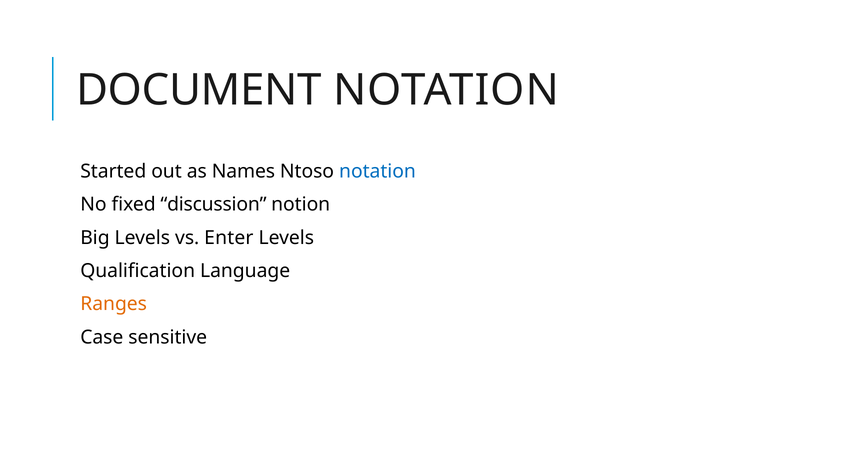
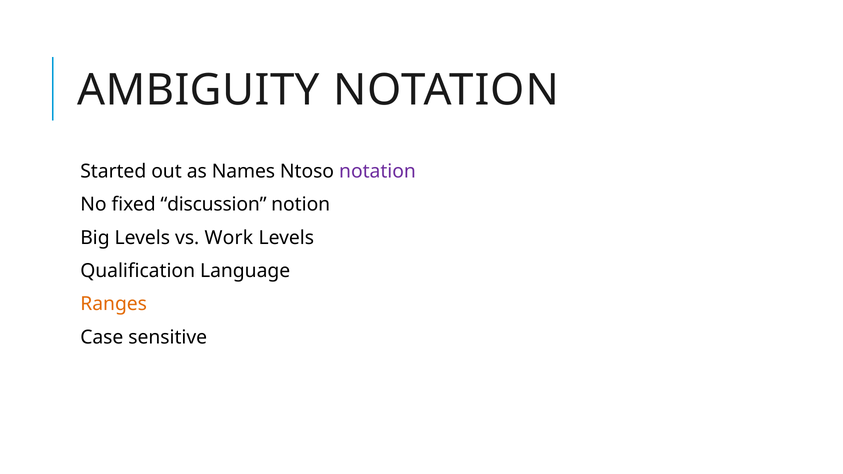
DOCUMENT: DOCUMENT -> AMBIGUITY
notation at (377, 172) colour: blue -> purple
Enter: Enter -> Work
